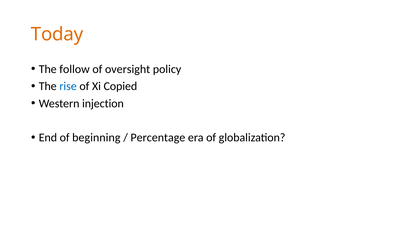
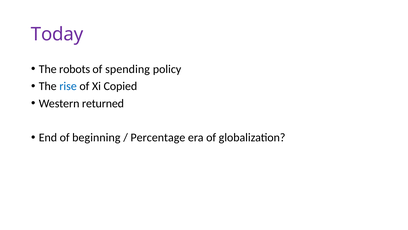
Today colour: orange -> purple
follow: follow -> robots
oversight: oversight -> spending
injection: injection -> returned
